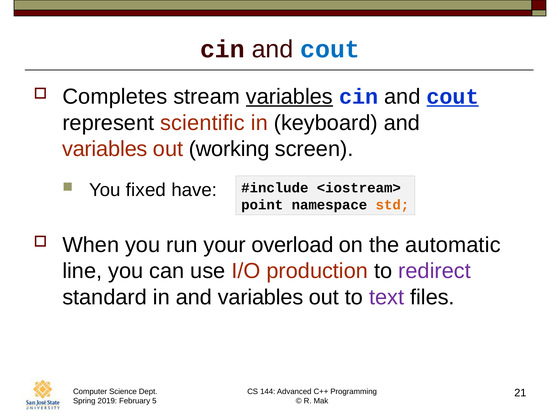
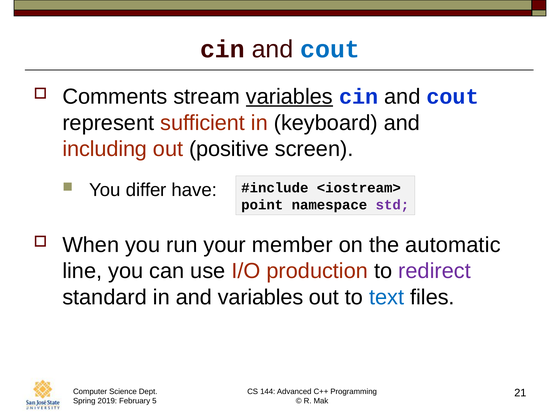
Completes: Completes -> Comments
cout at (453, 97) underline: present -> none
scientific: scientific -> sufficient
variables at (105, 149): variables -> including
working: working -> positive
fixed: fixed -> differ
std colour: orange -> purple
overload: overload -> member
text colour: purple -> blue
